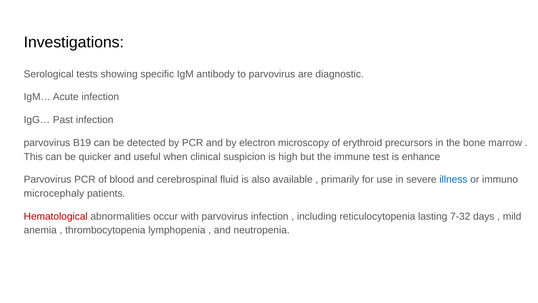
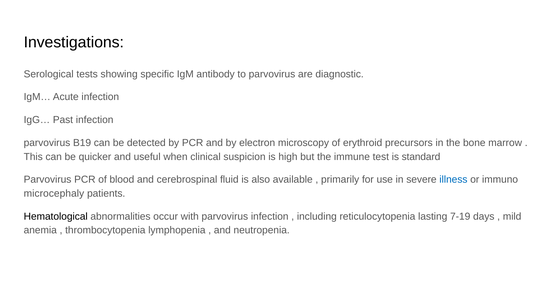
enhance: enhance -> standard
Hematological colour: red -> black
7-32: 7-32 -> 7-19
